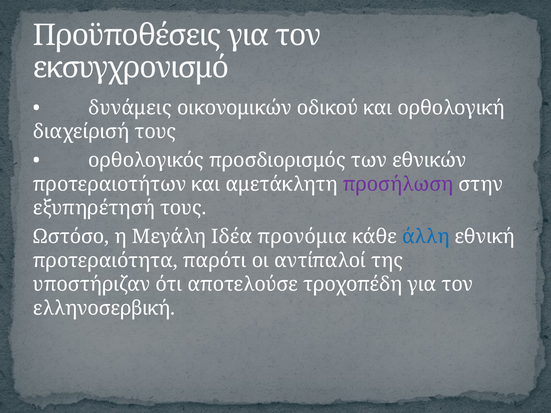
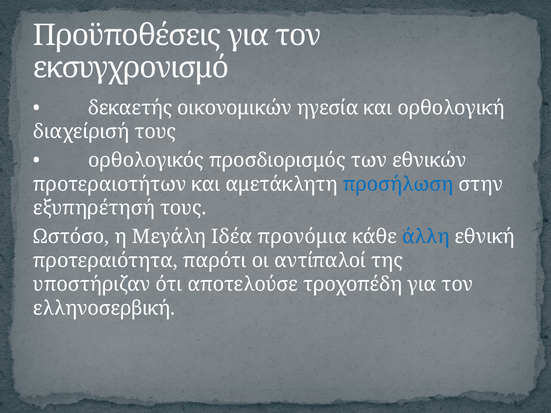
δυνάμεις: δυνάμεις -> δεκαετής
οδικού: οδικού -> ηγεσία
προσήλωση colour: purple -> blue
